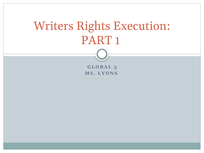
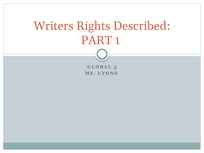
Execution: Execution -> Described
